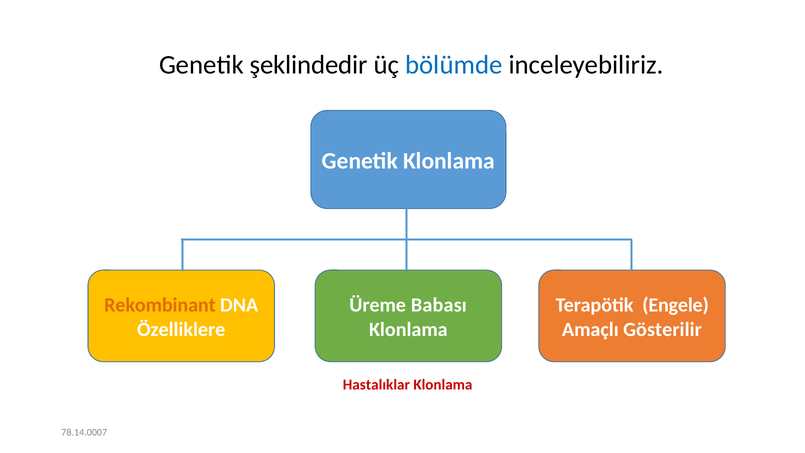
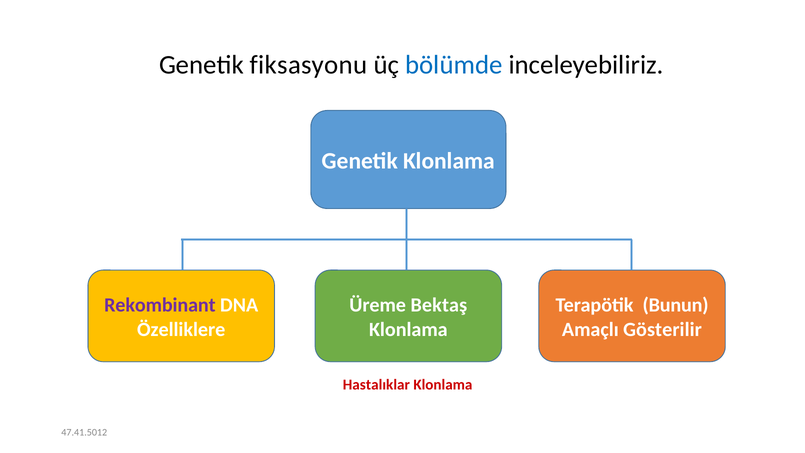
şeklindedir: şeklindedir -> fiksasyonu
Rekombinant colour: orange -> purple
Babası: Babası -> Bektaş
Engele: Engele -> Bunun
78.14.0007: 78.14.0007 -> 47.41.5012
